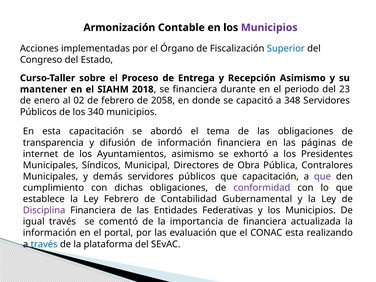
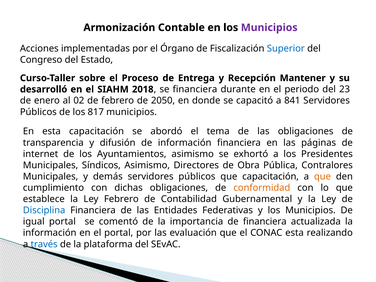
Recepción Asimismo: Asimismo -> Mantener
mantener: mantener -> desarrolló
2058: 2058 -> 2050
348: 348 -> 841
340: 340 -> 817
Síndicos Municipal: Municipal -> Asimismo
que at (322, 176) colour: purple -> orange
conformidad colour: purple -> orange
Disciplina colour: purple -> blue
igual través: través -> portal
